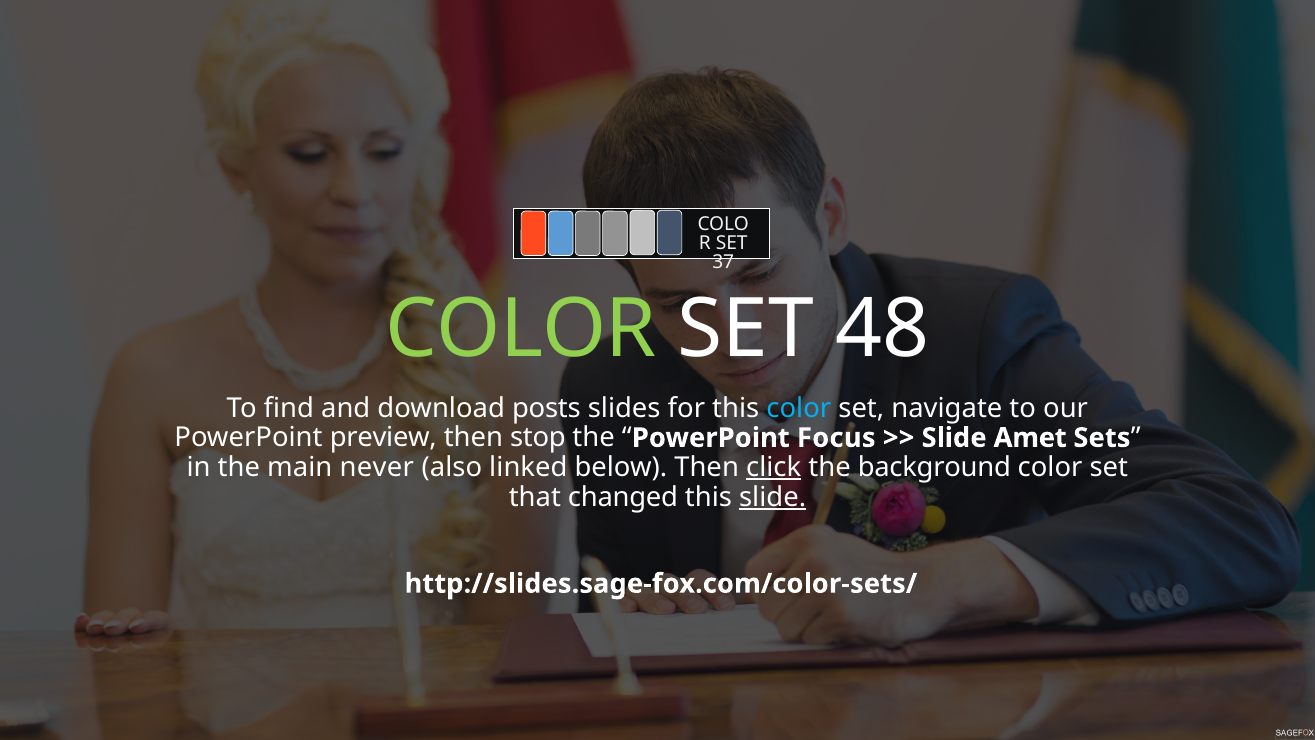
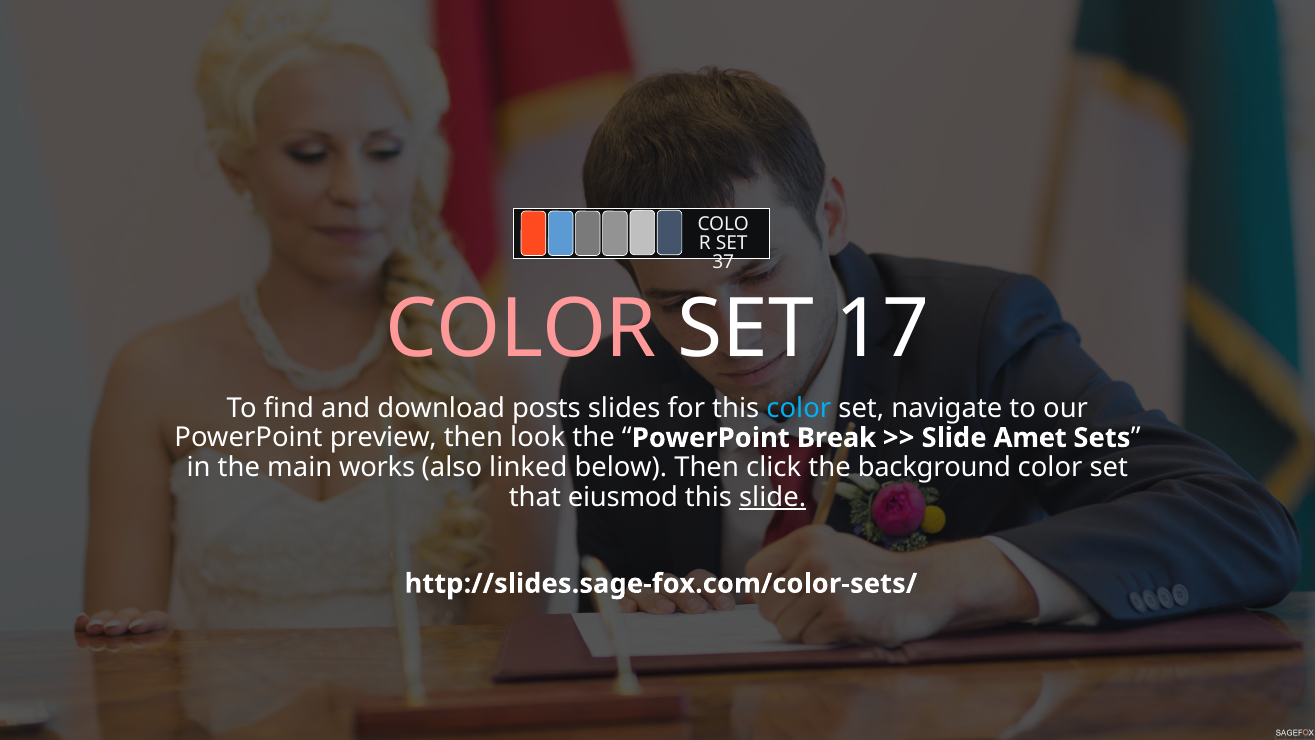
COLOR at (521, 329) colour: light green -> pink
48: 48 -> 17
stop: stop -> look
Focus: Focus -> Break
never: never -> works
click underline: present -> none
changed: changed -> eiusmod
